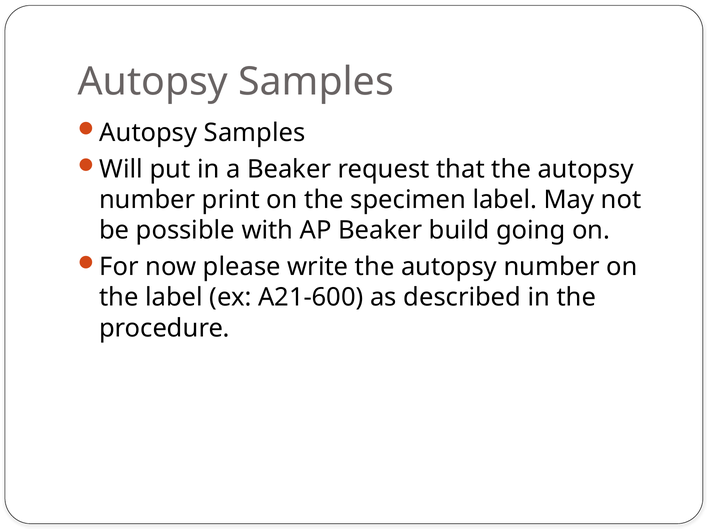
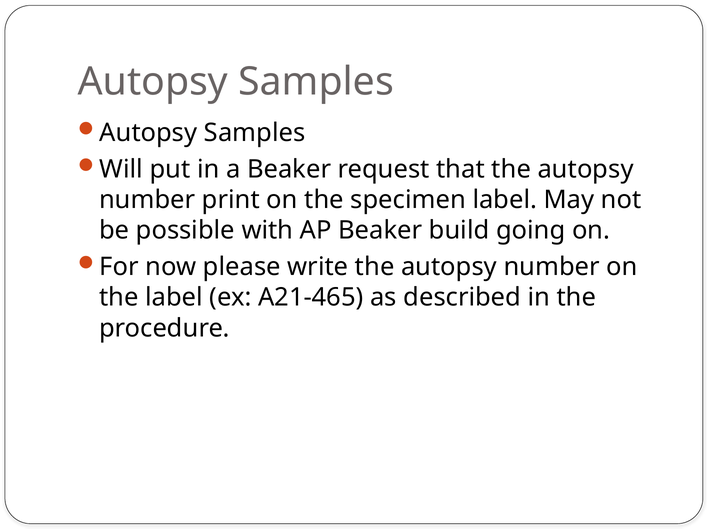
A21-600: A21-600 -> A21-465
